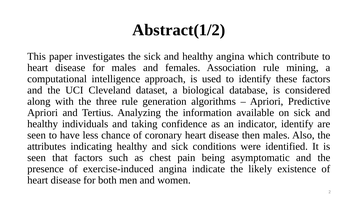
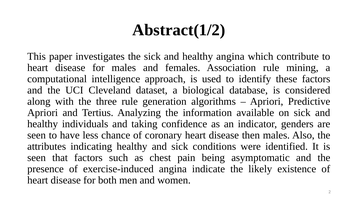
indicator identify: identify -> genders
